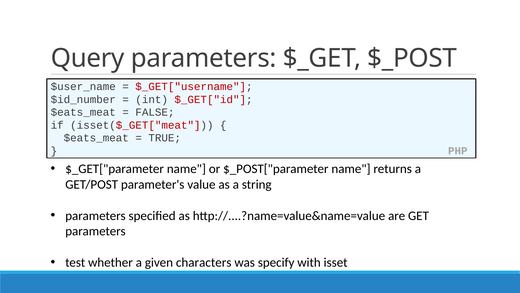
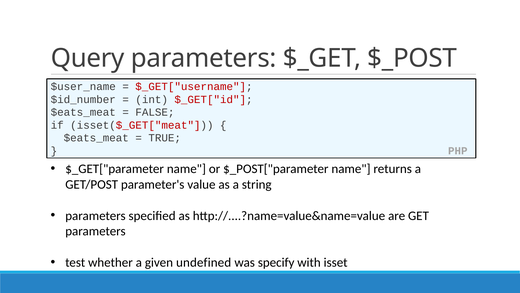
characters: characters -> undefined
